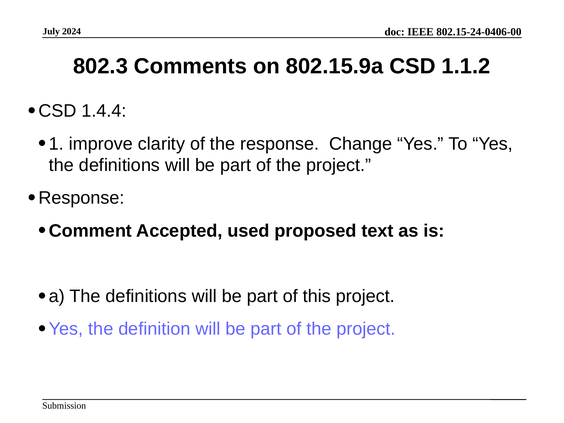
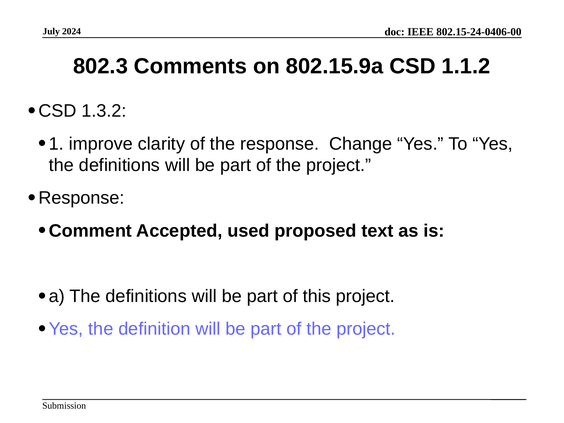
1.4.4: 1.4.4 -> 1.3.2
